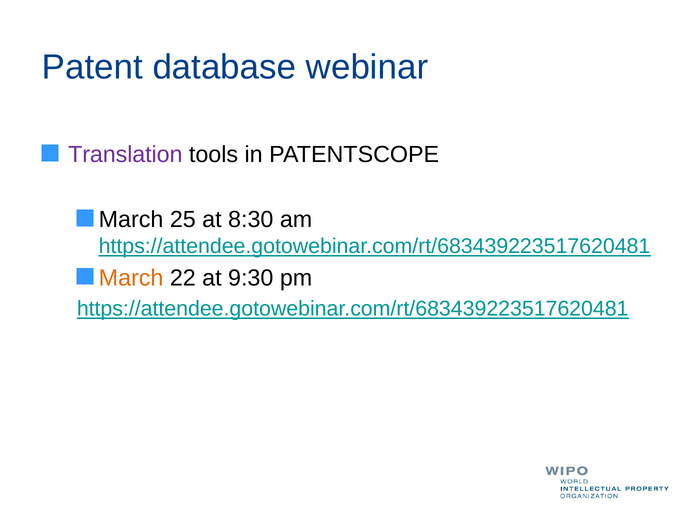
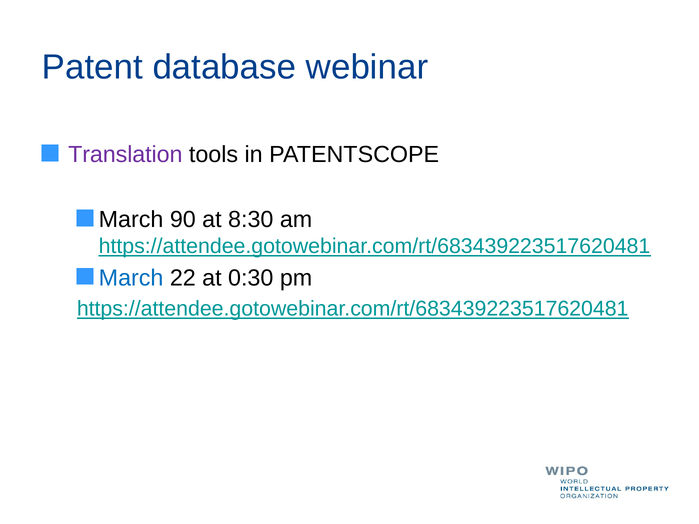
25: 25 -> 90
March at (131, 278) colour: orange -> blue
9:30: 9:30 -> 0:30
